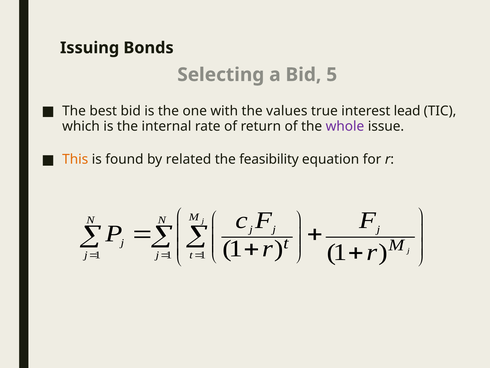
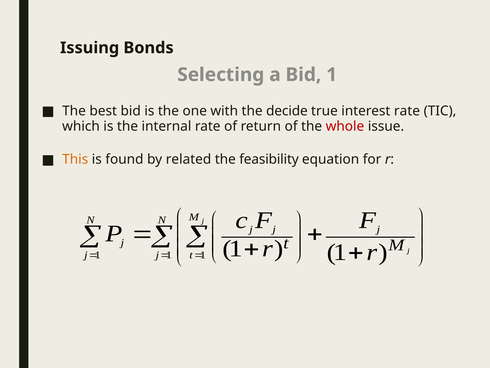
Bid 5: 5 -> 1
values: values -> decide
interest lead: lead -> rate
whole colour: purple -> red
